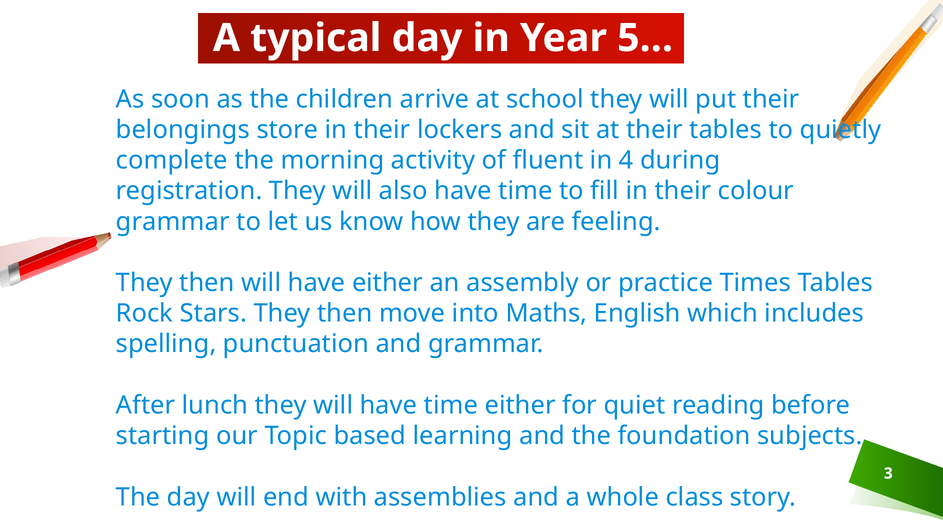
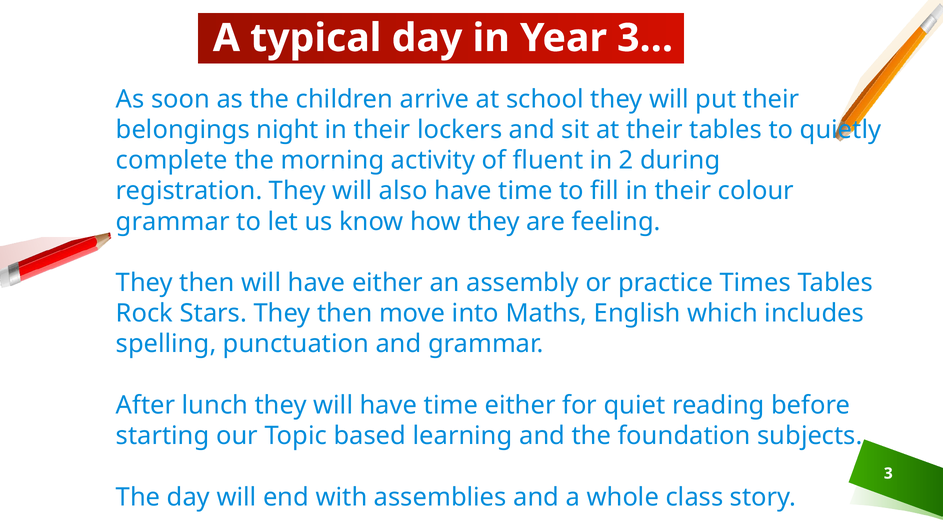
5…: 5… -> 3…
store: store -> night
4: 4 -> 2
